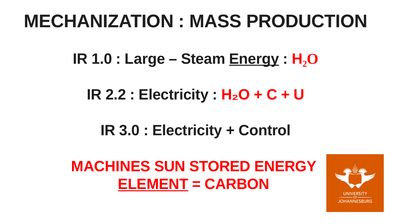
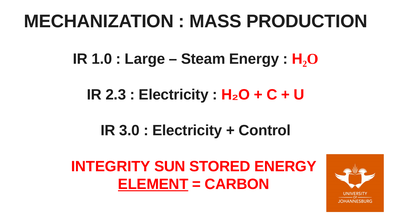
Energy at (254, 59) underline: present -> none
2.2: 2.2 -> 2.3
MACHINES: MACHINES -> INTEGRITY
